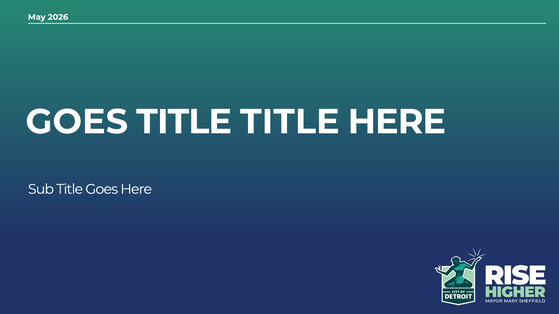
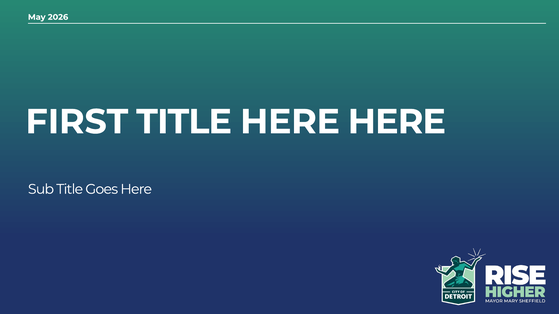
GOES at (77, 122): GOES -> FIRST
TITLE TITLE: TITLE -> HERE
